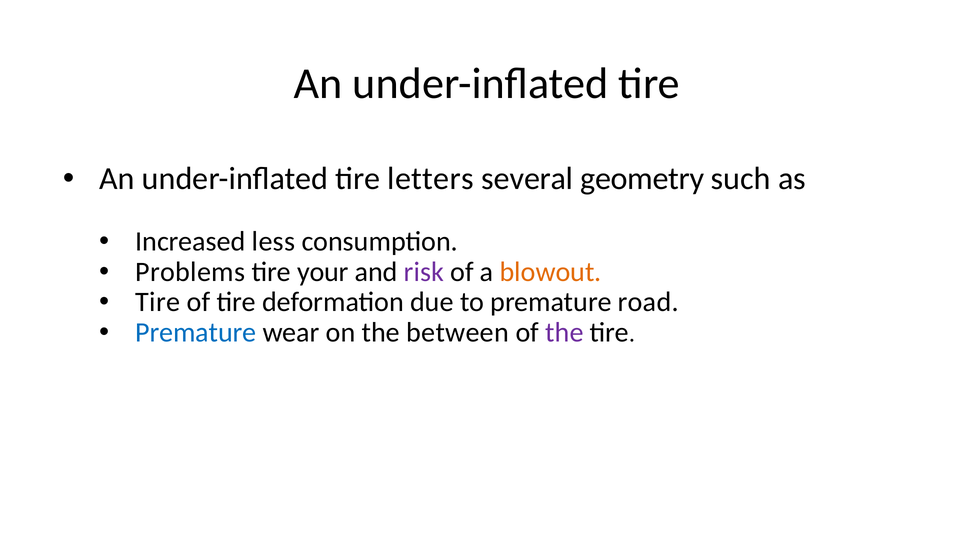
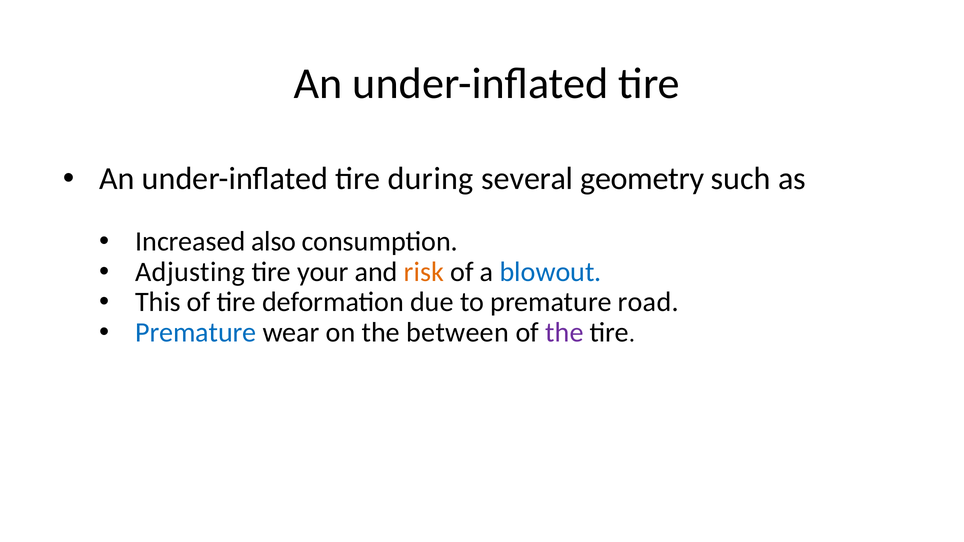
letters: letters -> during
less: less -> also
Problems: Problems -> Adjusting
risk colour: purple -> orange
blowout colour: orange -> blue
Tire at (158, 302): Tire -> This
